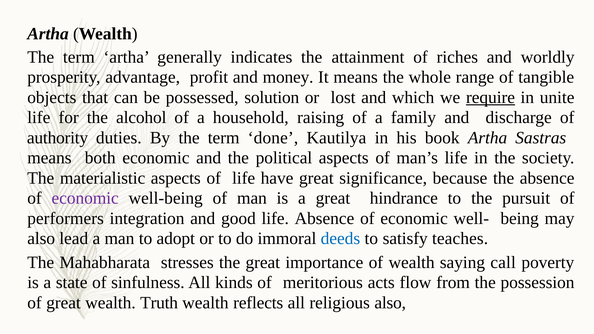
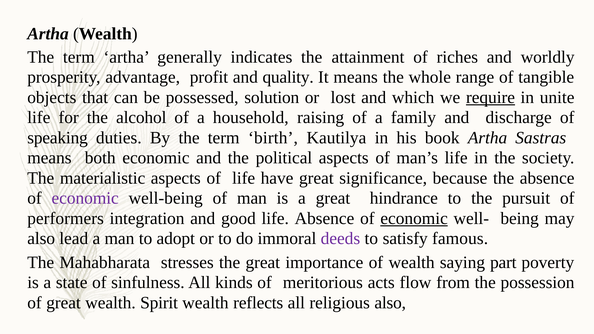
money: money -> quality
authority: authority -> speaking
done: done -> birth
economic at (414, 218) underline: none -> present
deeds colour: blue -> purple
teaches: teaches -> famous
call: call -> part
Truth: Truth -> Spirit
